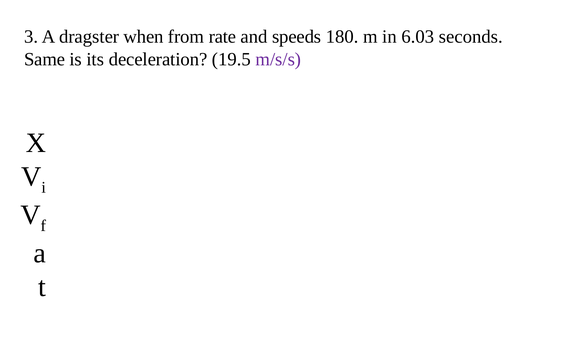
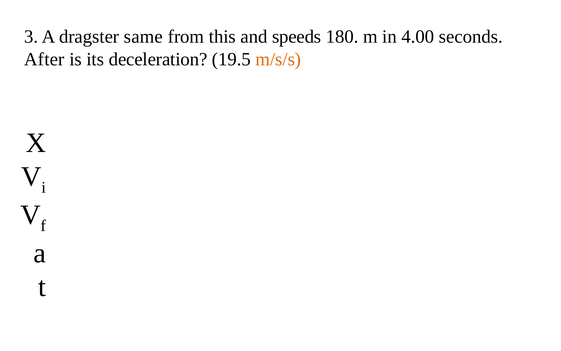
when: when -> same
rate: rate -> this
6.03: 6.03 -> 4.00
Same: Same -> After
m/s/s colour: purple -> orange
